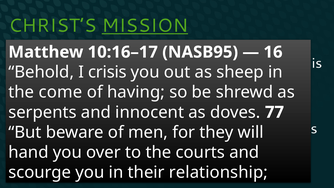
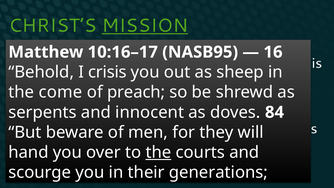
having: having -> preach
77: 77 -> 84
the at (158, 152) underline: none -> present
relationship: relationship -> generations
